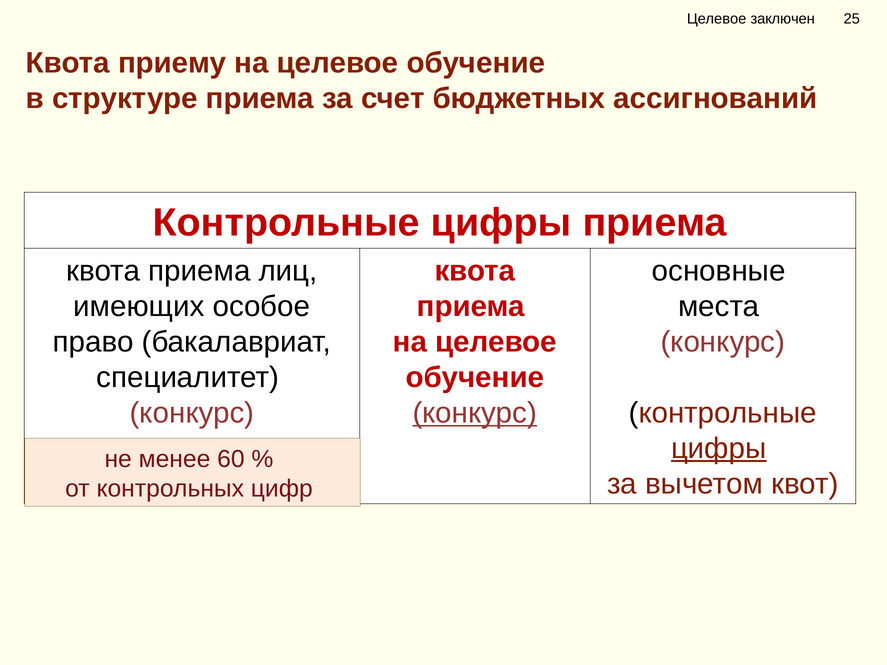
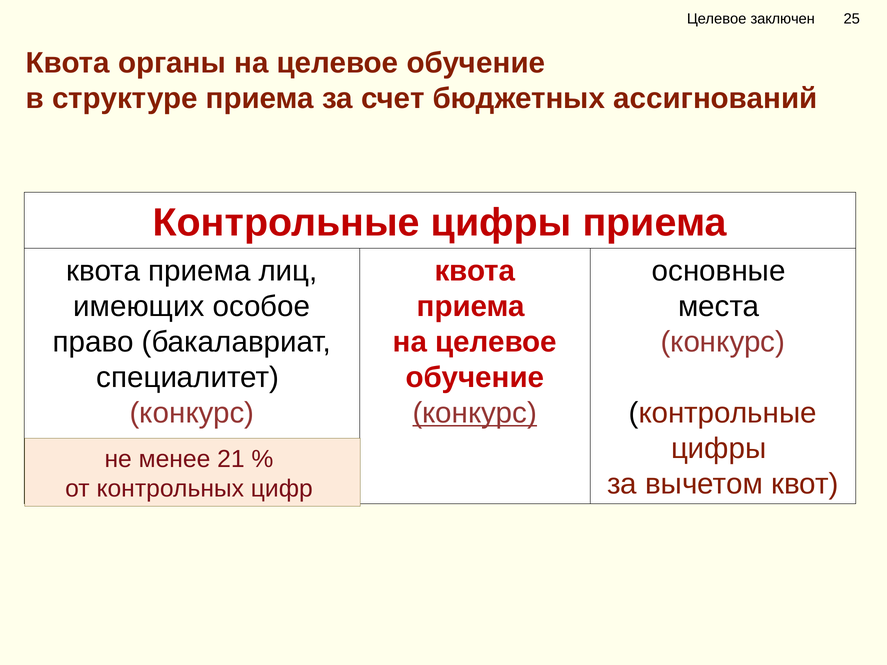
приему: приему -> органы
цифры at (719, 449) underline: present -> none
60: 60 -> 21
